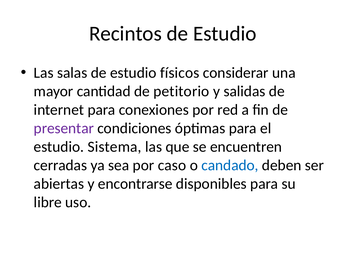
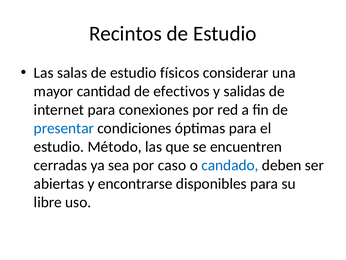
petitorio: petitorio -> efectivos
presentar colour: purple -> blue
Sistema: Sistema -> Método
